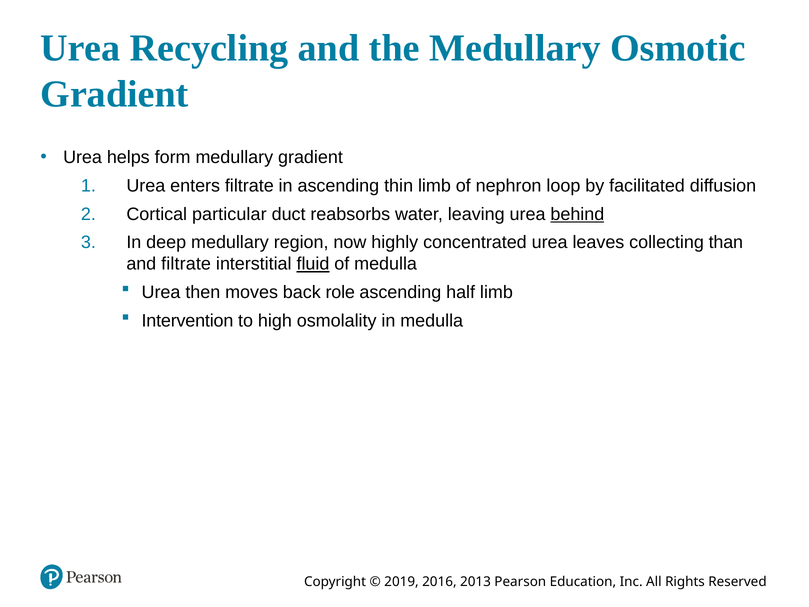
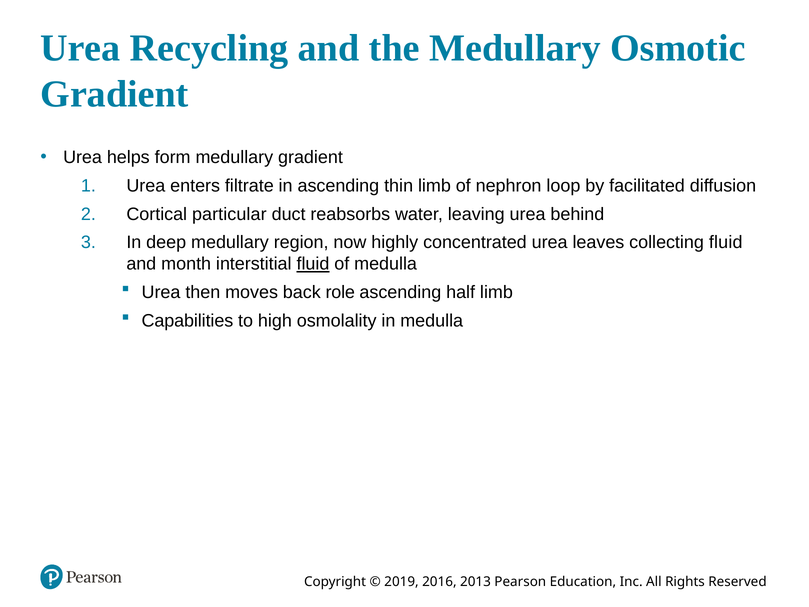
behind underline: present -> none
collecting than: than -> fluid
and filtrate: filtrate -> month
Intervention: Intervention -> Capabilities
